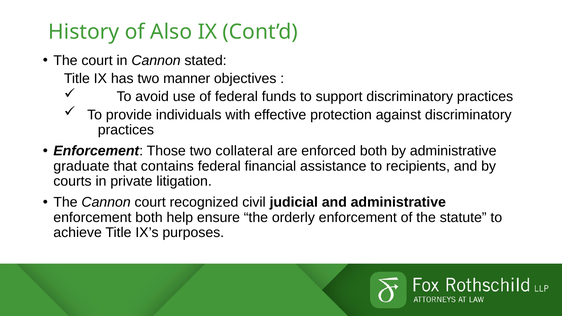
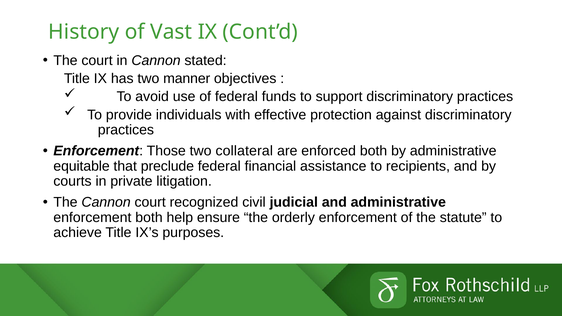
Also: Also -> Vast
graduate: graduate -> equitable
contains: contains -> preclude
